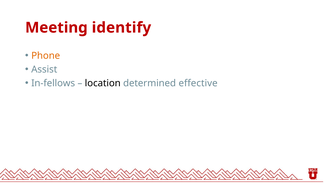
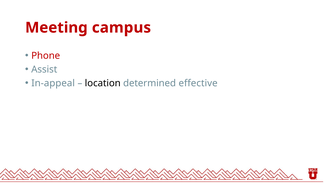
identify: identify -> campus
Phone colour: orange -> red
In-fellows: In-fellows -> In-appeal
